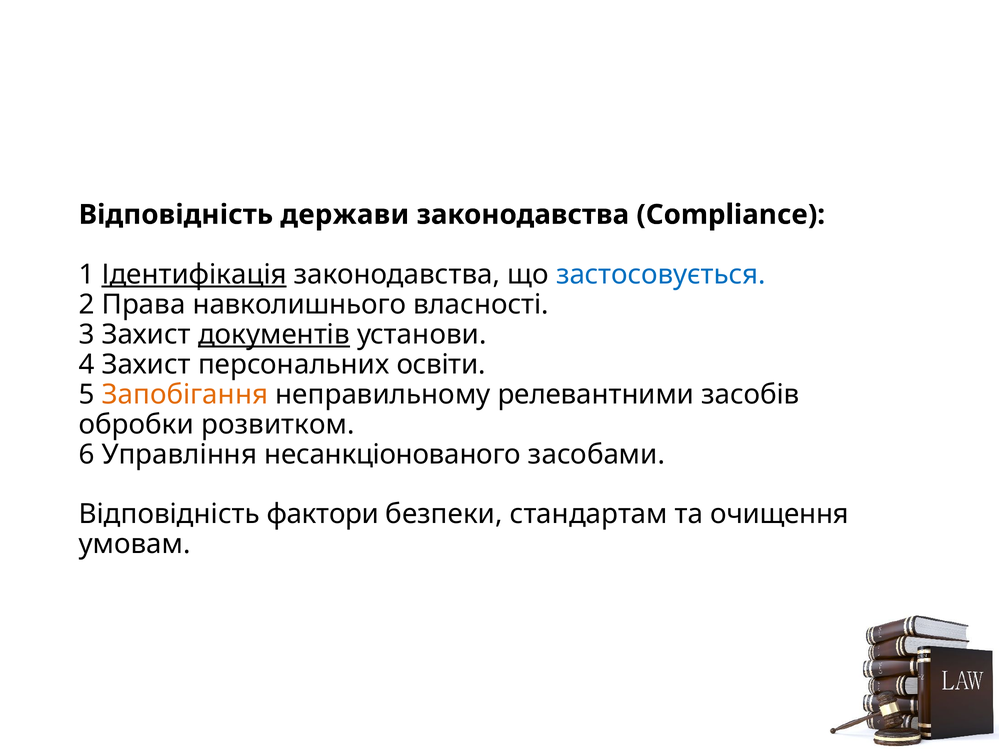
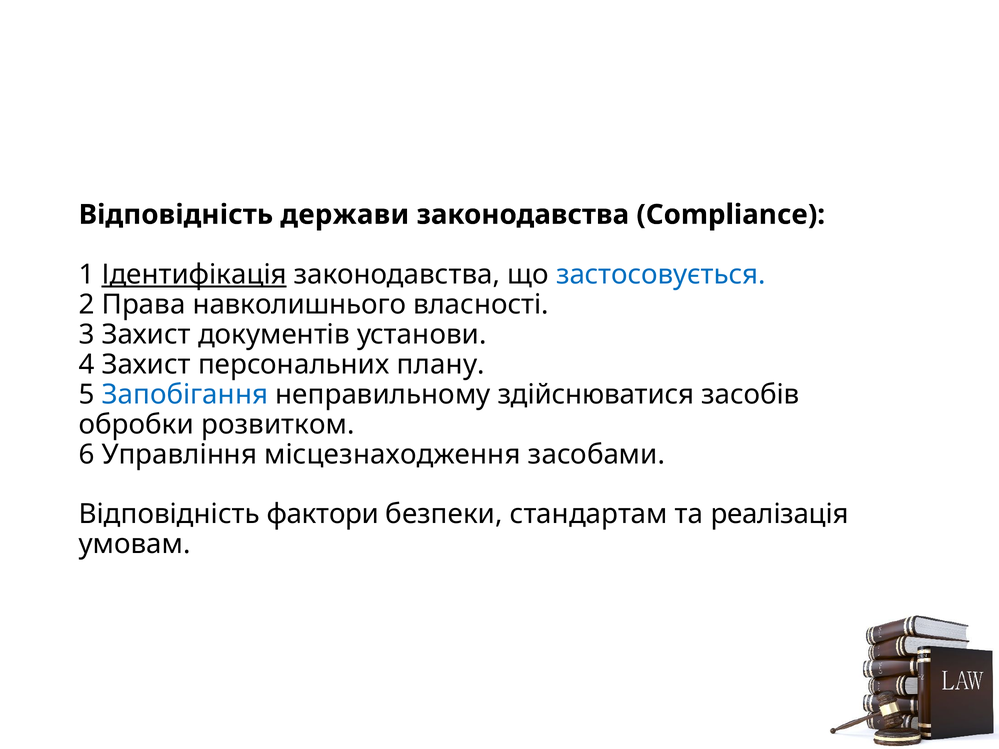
документів underline: present -> none
освіти: освіти -> плану
Запобігання colour: orange -> blue
релевантними: релевантними -> здійснюватися
несанкціонованого: несанкціонованого -> місцезнаходження
очищення: очищення -> реалізація
